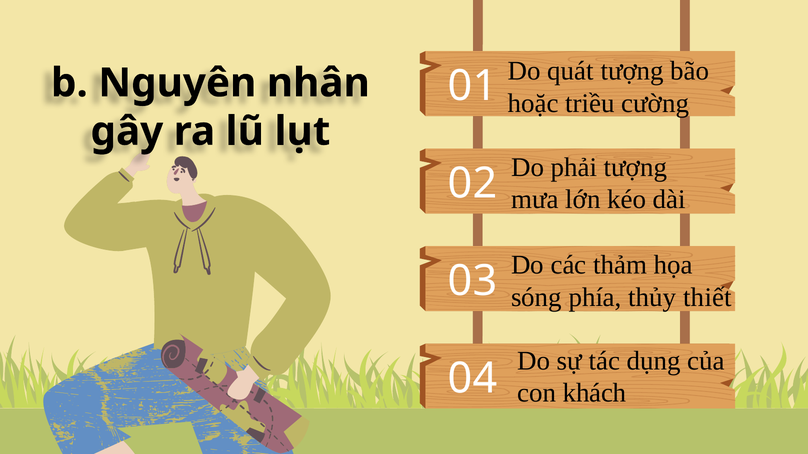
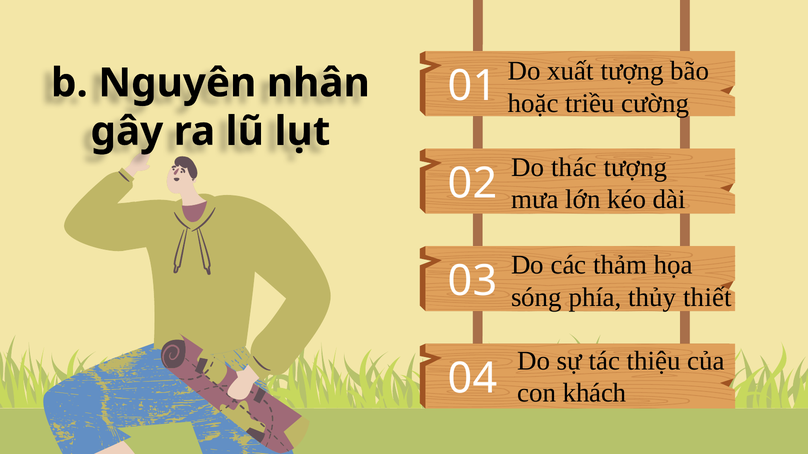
quát: quát -> xuất
phải: phải -> thác
dụng: dụng -> thiệu
